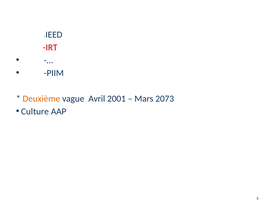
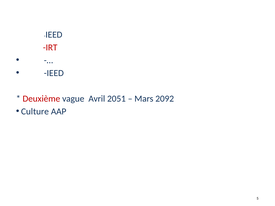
PIIM at (54, 73): PIIM -> IEED
Deuxième colour: orange -> red
2001: 2001 -> 2051
2073: 2073 -> 2092
